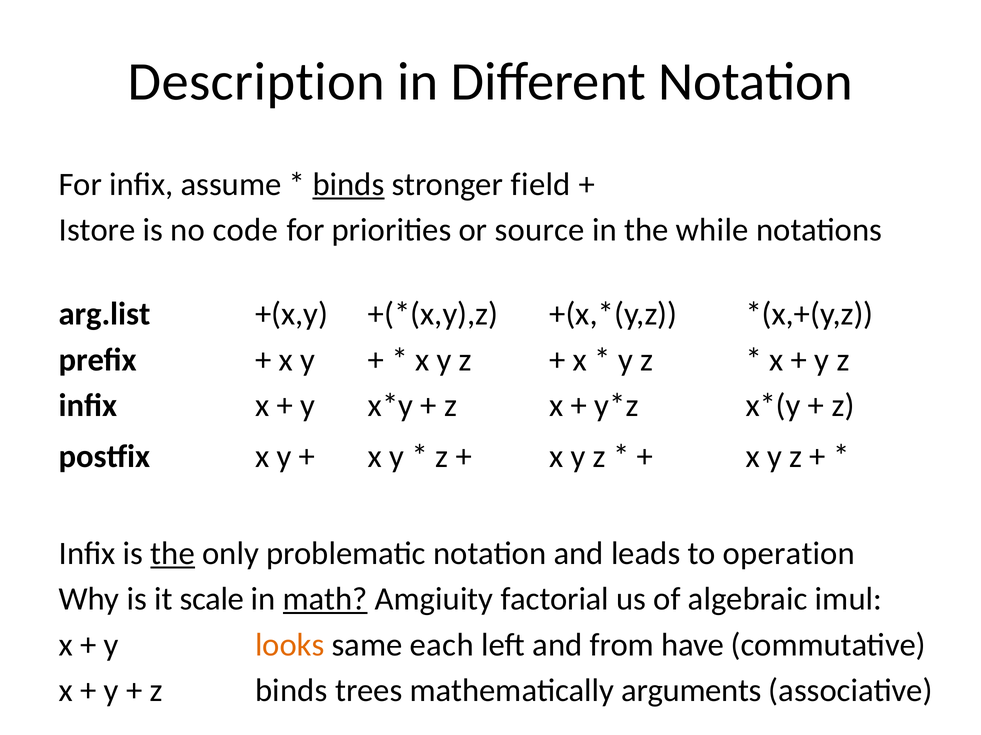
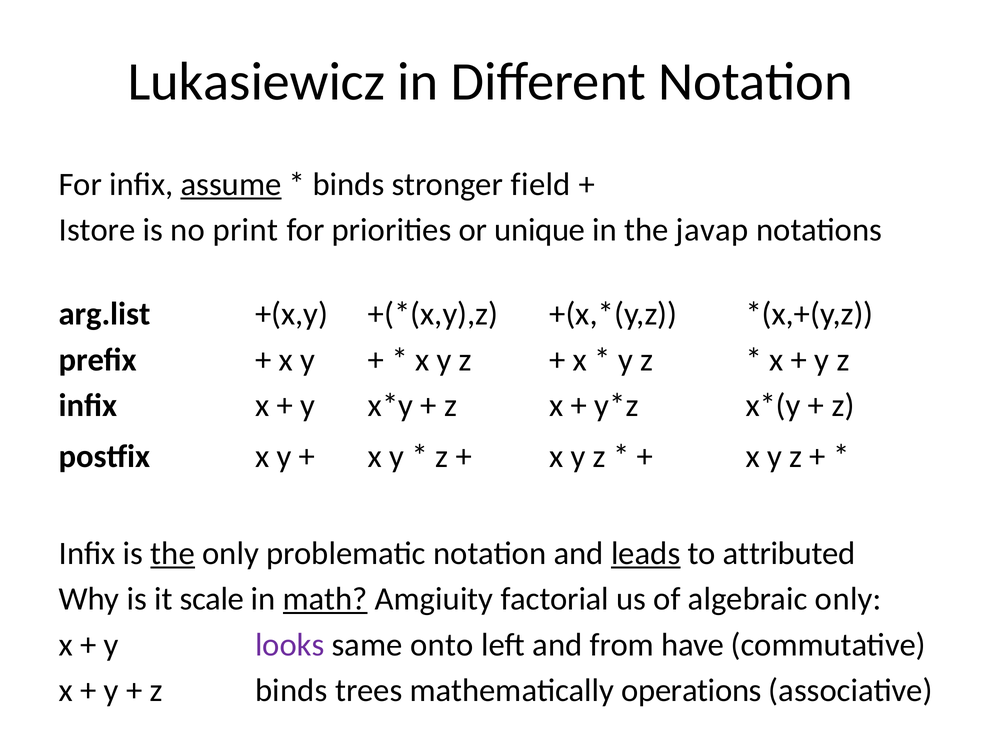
Description: Description -> Lukasiewicz
assume underline: none -> present
binds at (348, 185) underline: present -> none
code: code -> print
source: source -> unique
while: while -> javap
leads underline: none -> present
operation: operation -> attributed
algebraic imul: imul -> only
looks colour: orange -> purple
each: each -> onto
arguments: arguments -> operations
